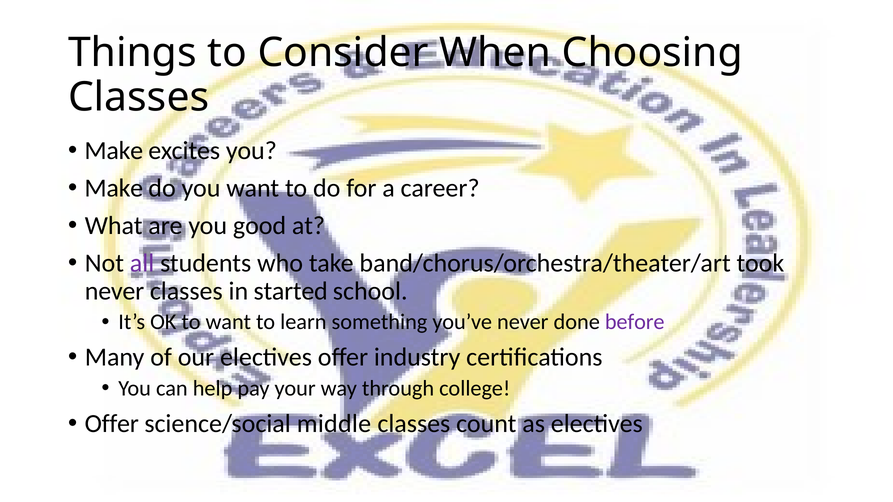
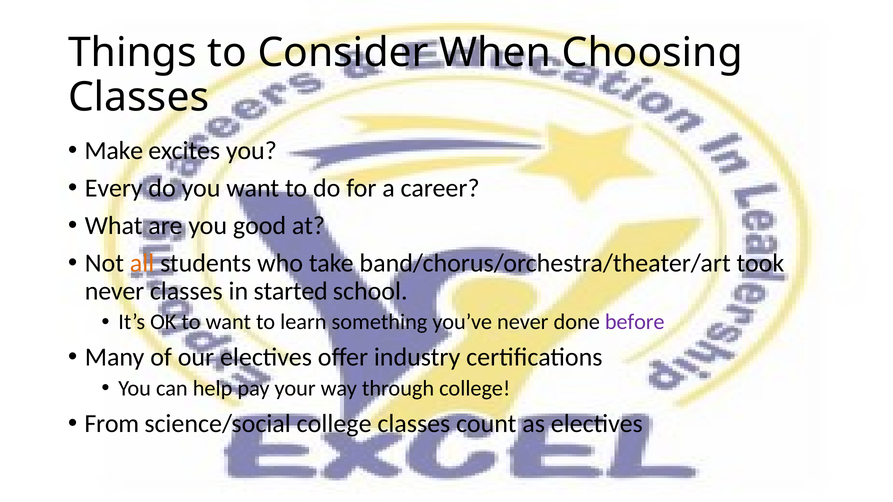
Make at (114, 188): Make -> Every
all colour: purple -> orange
Offer at (112, 424): Offer -> From
science/social middle: middle -> college
